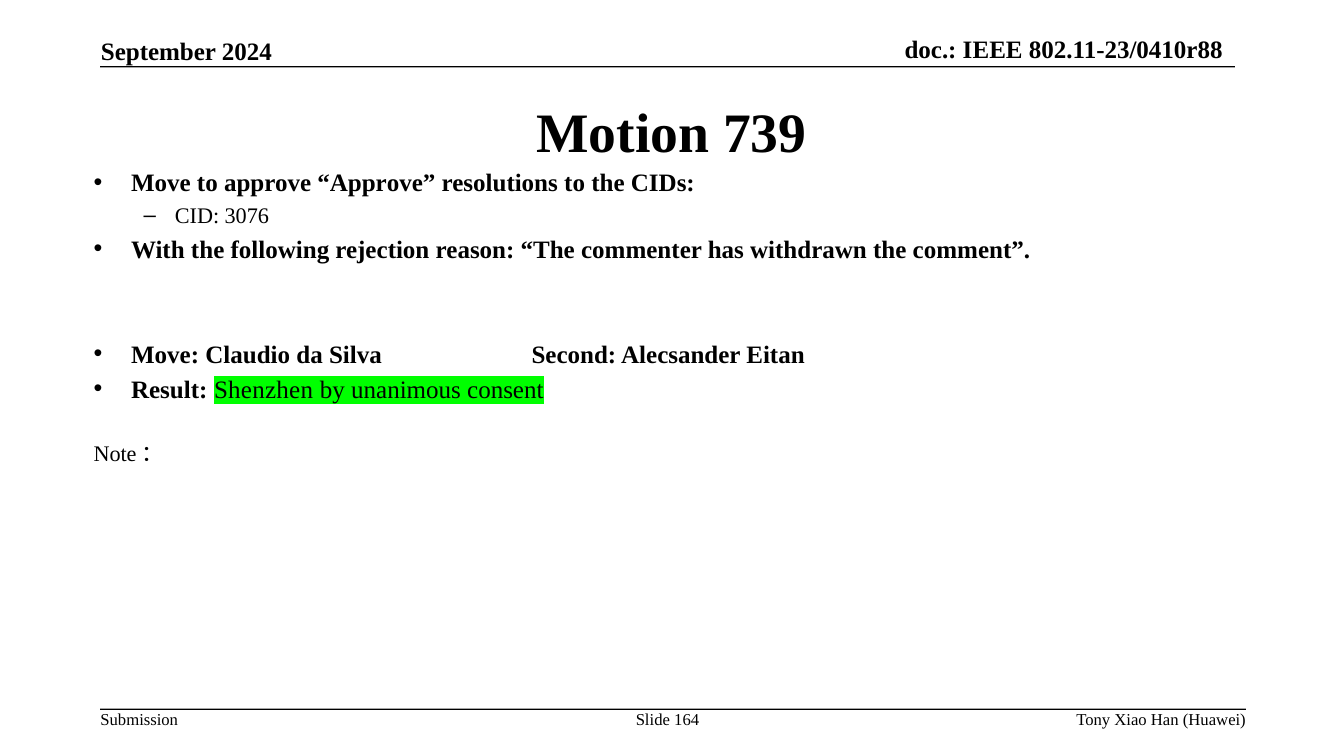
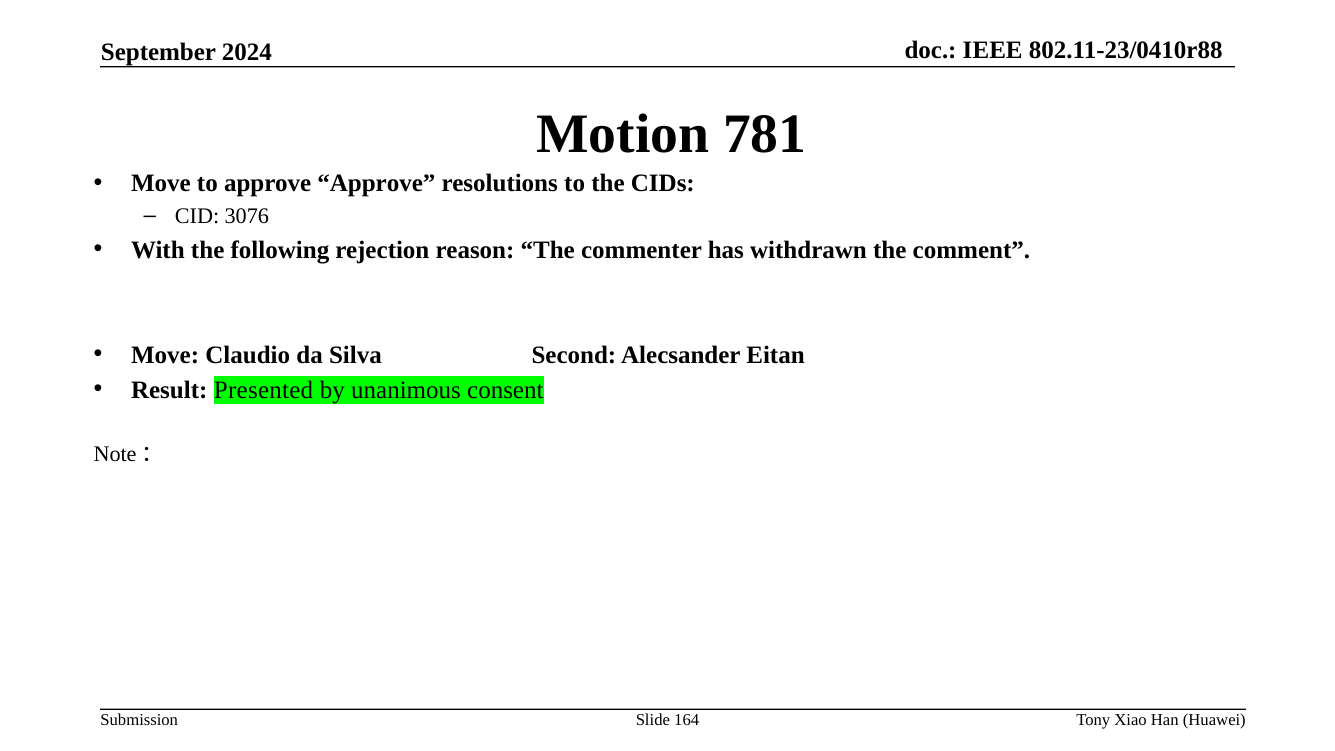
739: 739 -> 781
Shenzhen: Shenzhen -> Presented
